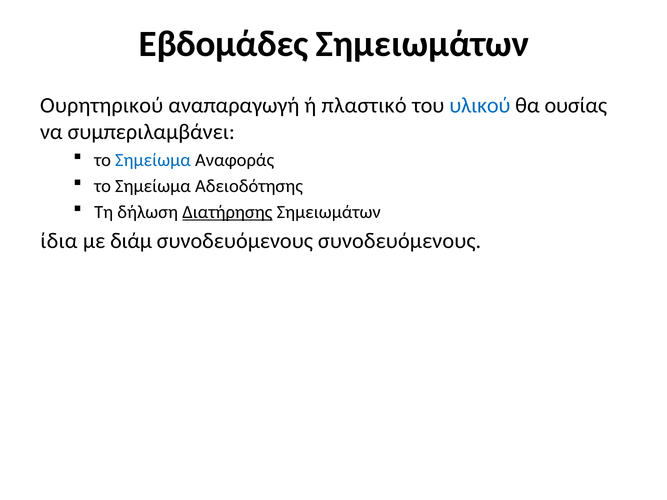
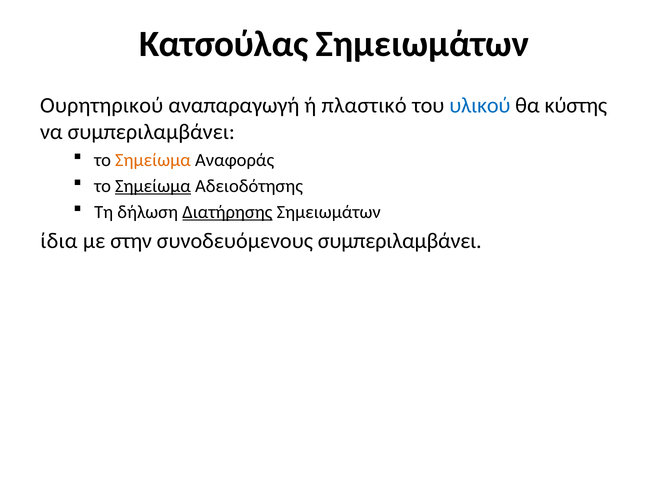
Εβδομάδες: Εβδομάδες -> Κατσούλας
ουσίας: ουσίας -> κύστης
Σημείωμα at (153, 160) colour: blue -> orange
Σημείωμα at (153, 186) underline: none -> present
διάμ: διάμ -> στην
συνοδευόμενους συνοδευόμενους: συνοδευόμενους -> συμπεριλαμβάνει
